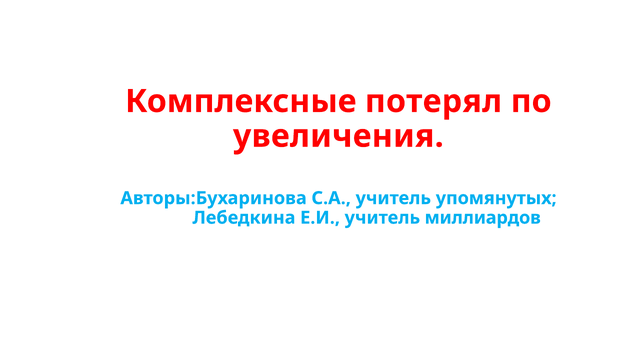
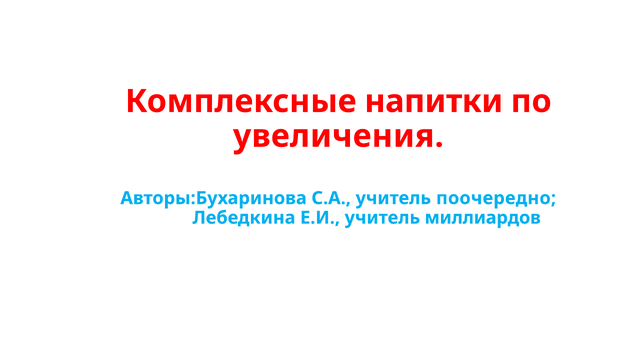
потерял: потерял -> напитки
упомянутых: упомянутых -> поочередно
